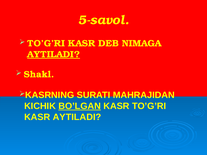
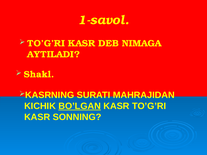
5-savol: 5-savol -> 1-savol
AYTILADI at (54, 54) underline: present -> none
KASR AYTILADI: AYTILADI -> SONNING
